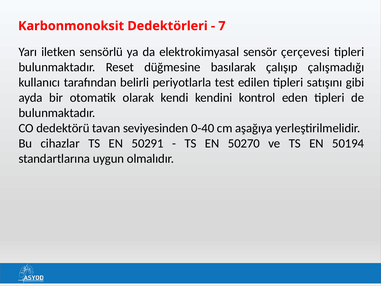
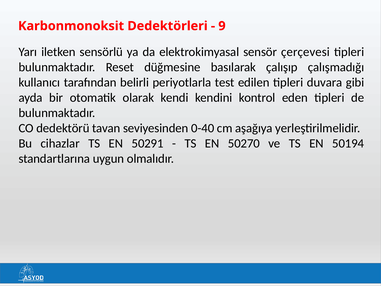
7: 7 -> 9
satışını: satışını -> duvara
